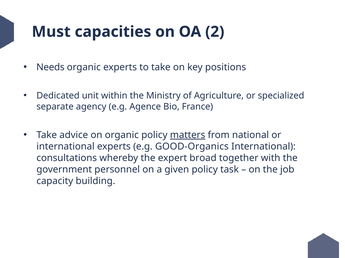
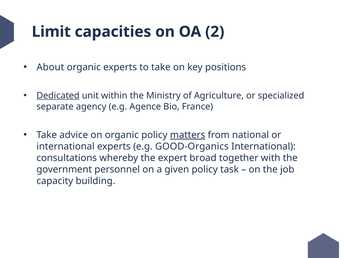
Must: Must -> Limit
Needs: Needs -> About
Dedicated underline: none -> present
